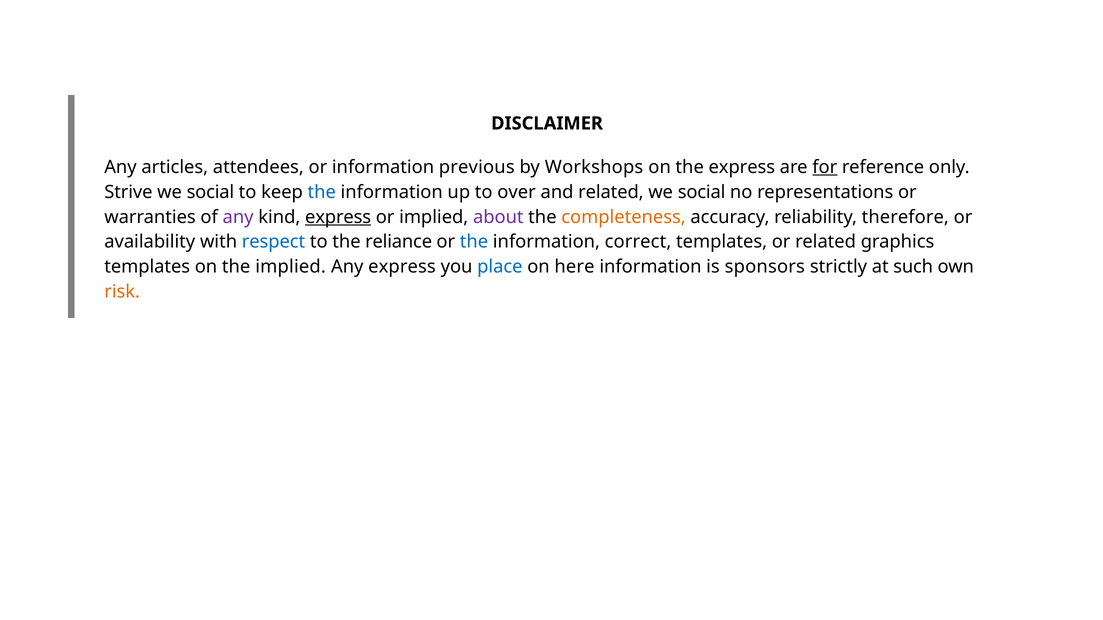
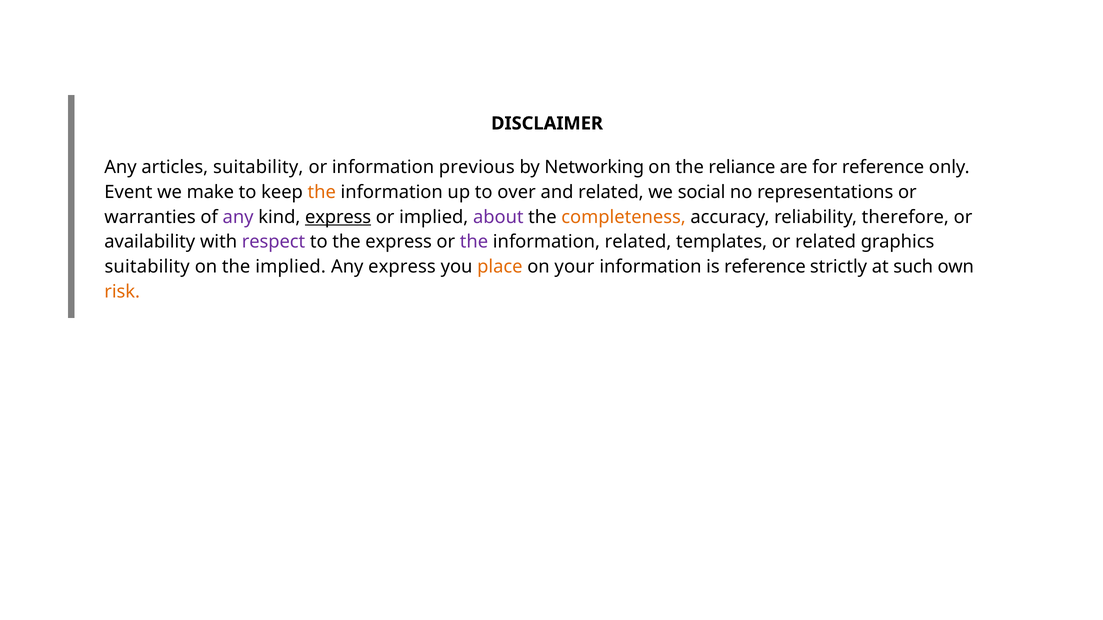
articles attendees: attendees -> suitability
Workshops: Workshops -> Networking
the express: express -> reliance
for underline: present -> none
Strive: Strive -> Event
social at (210, 192): social -> make
the at (322, 192) colour: blue -> orange
respect colour: blue -> purple
the reliance: reliance -> express
the at (474, 242) colour: blue -> purple
information correct: correct -> related
templates at (147, 267): templates -> suitability
place colour: blue -> orange
here: here -> your
is sponsors: sponsors -> reference
